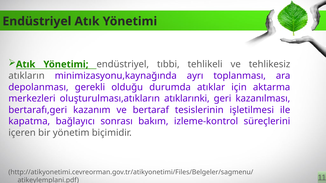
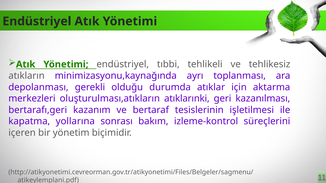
bağlayıcı: bağlayıcı -> yollarına
